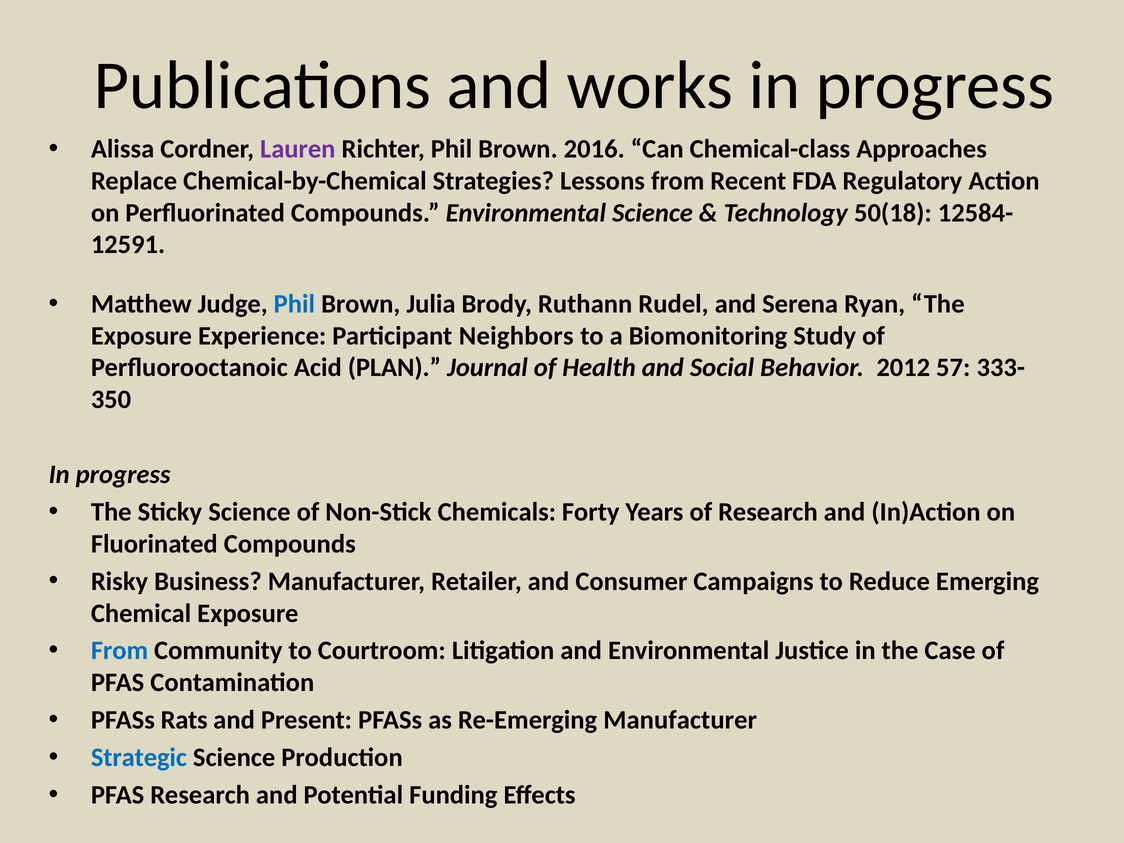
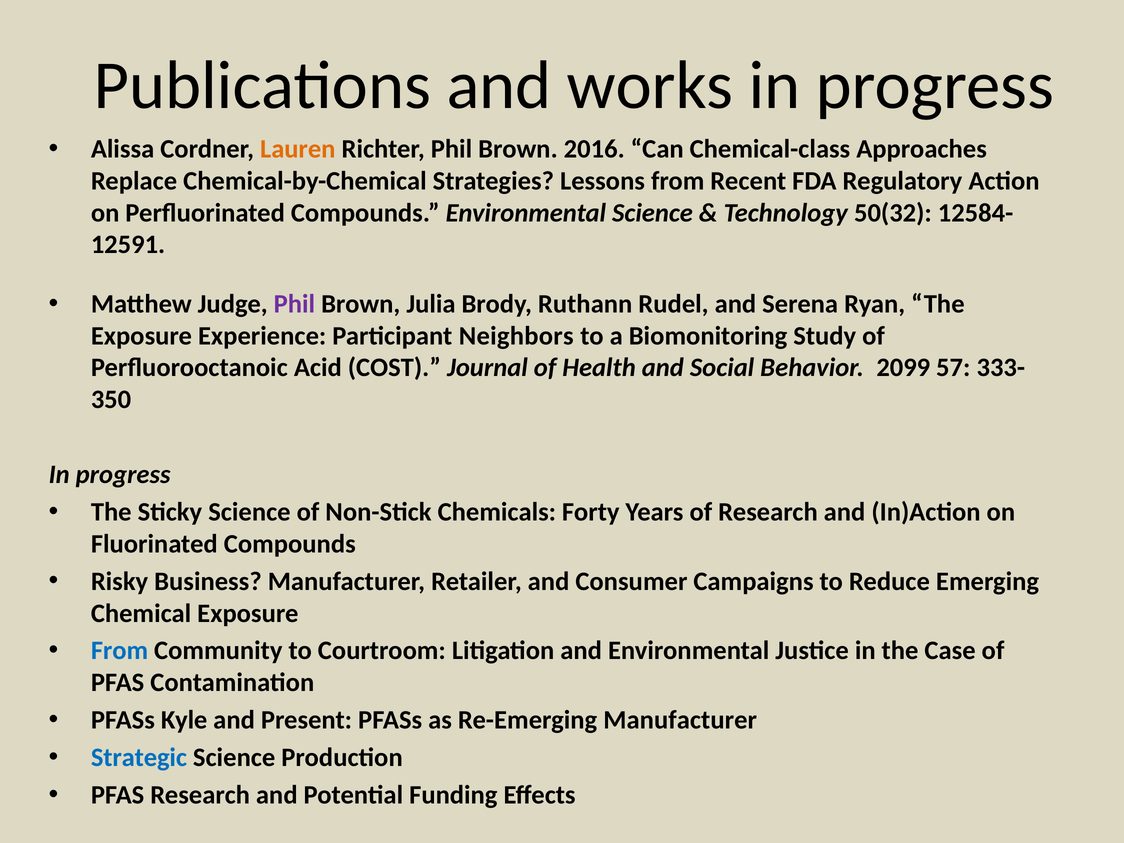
Lauren colour: purple -> orange
50(18: 50(18 -> 50(32
Phil at (294, 304) colour: blue -> purple
PLAN: PLAN -> COST
2012: 2012 -> 2099
Rats: Rats -> Kyle
